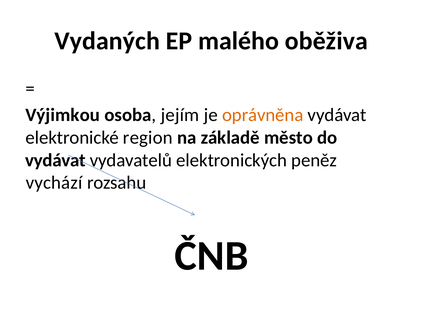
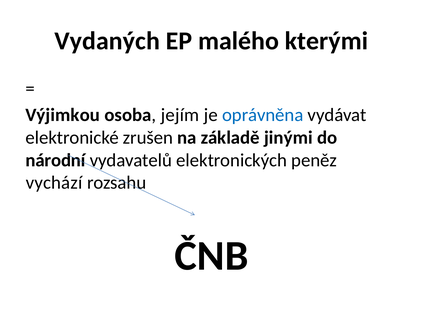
oběživa: oběživa -> kterými
oprávněna colour: orange -> blue
region: region -> zrušen
město: město -> jinými
vydávat at (55, 160): vydávat -> národní
